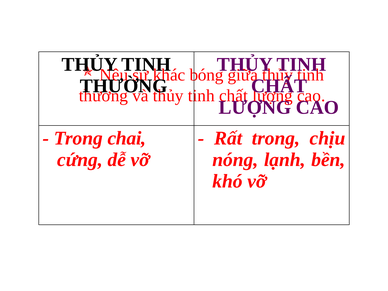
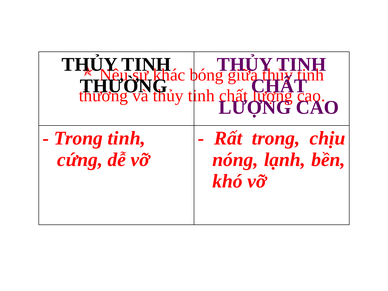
Trong chai: chai -> tinh
